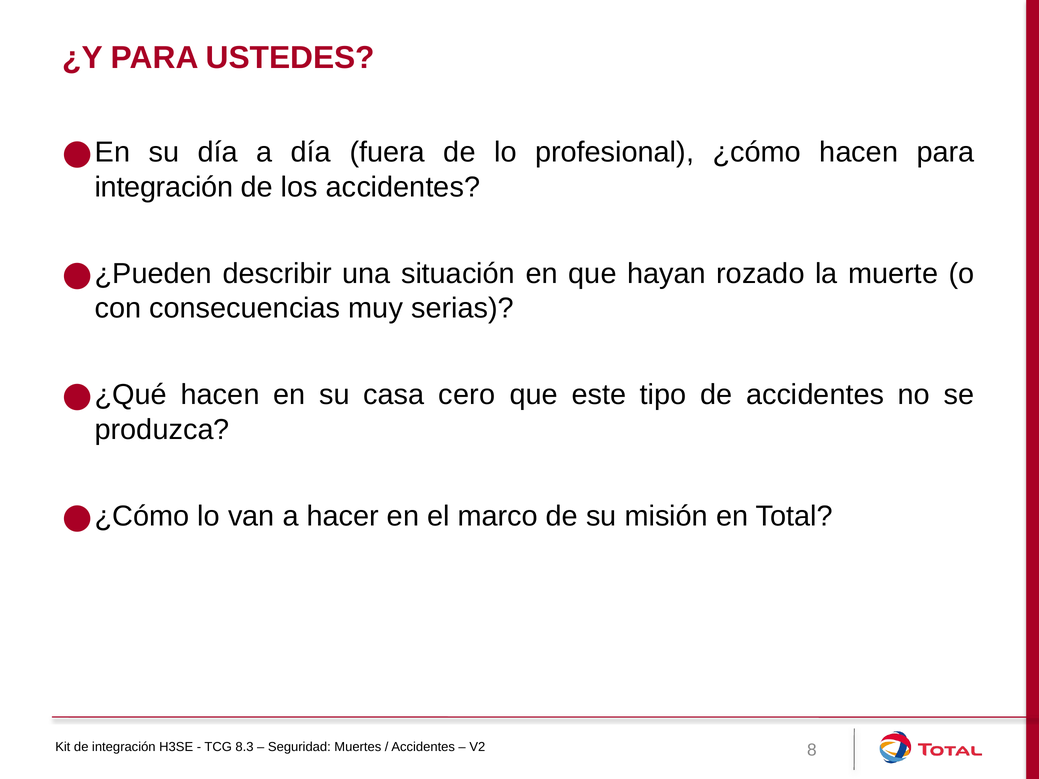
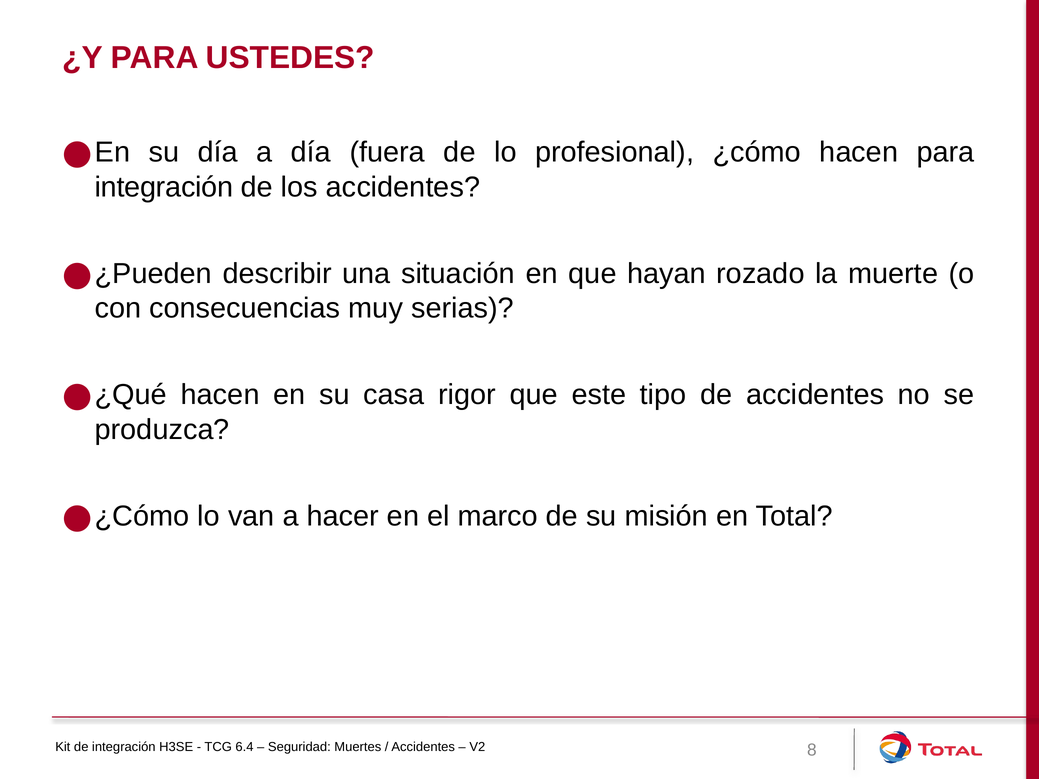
cero: cero -> rigor
8.3: 8.3 -> 6.4
